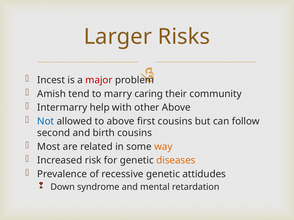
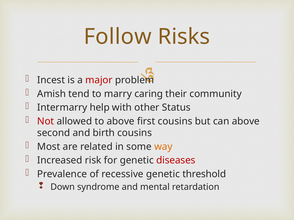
Larger: Larger -> Follow
other Above: Above -> Status
Not colour: blue -> red
can follow: follow -> above
diseases colour: orange -> red
attidudes: attidudes -> threshold
